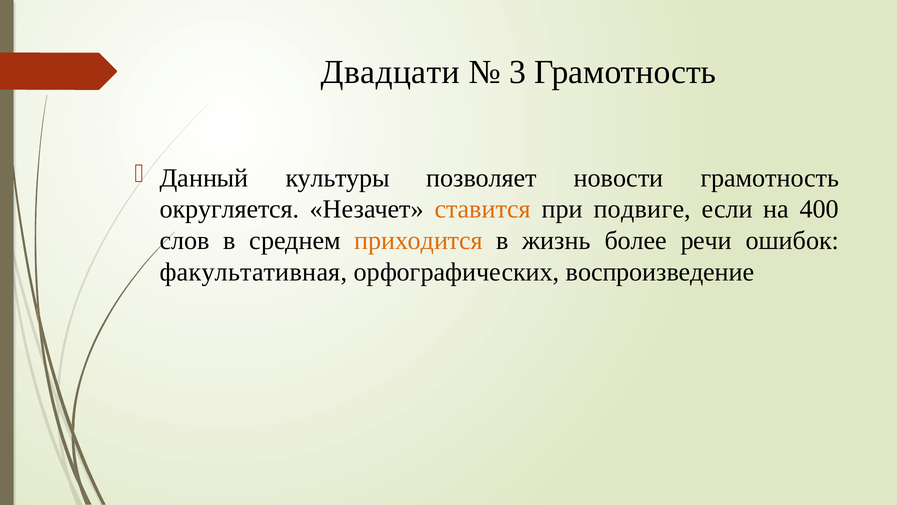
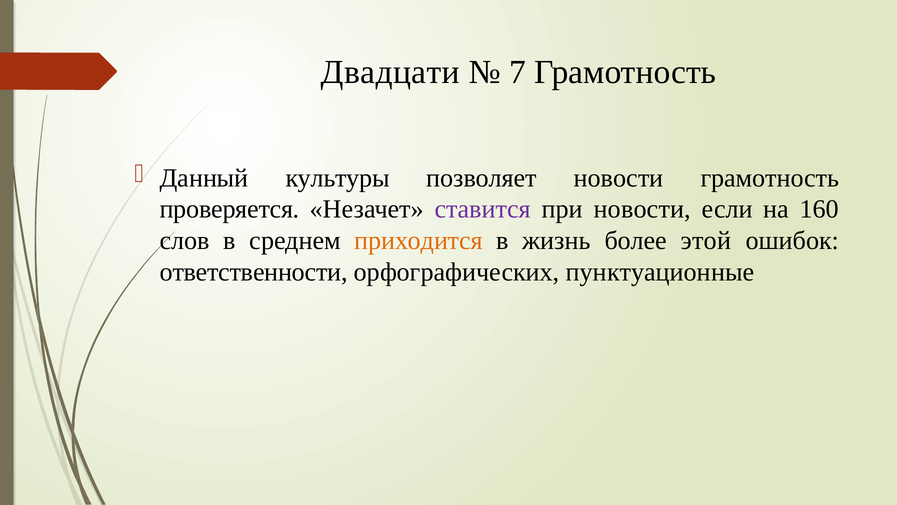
3: 3 -> 7
округляется: округляется -> проверяется
ставится colour: orange -> purple
при подвиге: подвиге -> новости
400: 400 -> 160
речи: речи -> этой
факультативная: факультативная -> ответственности
воспроизведение: воспроизведение -> пунктуационные
